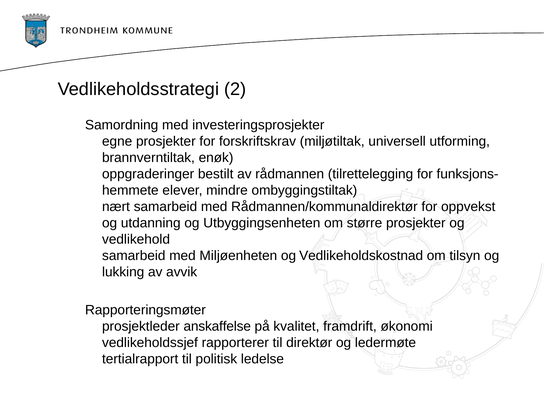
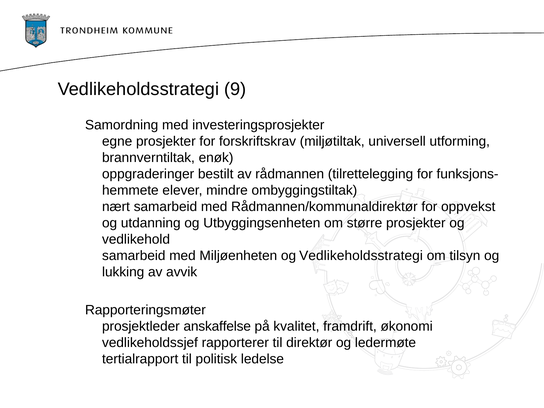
2: 2 -> 9
og Vedlikeholdskostnad: Vedlikeholdskostnad -> Vedlikeholdsstrategi
